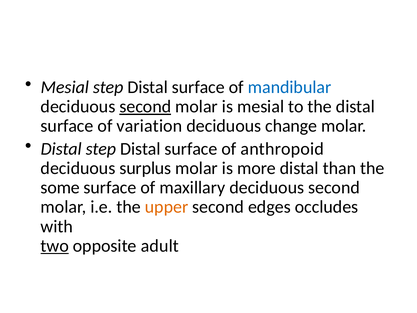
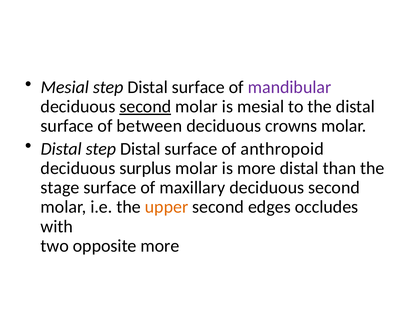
mandibular colour: blue -> purple
variation: variation -> between
change: change -> crowns
some: some -> stage
two underline: present -> none
opposite adult: adult -> more
